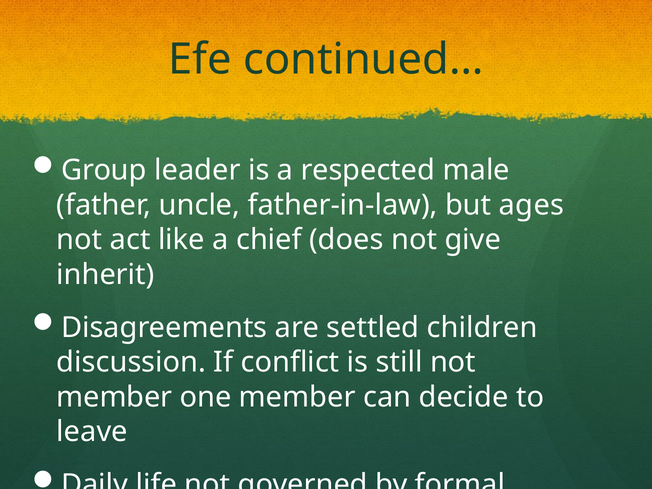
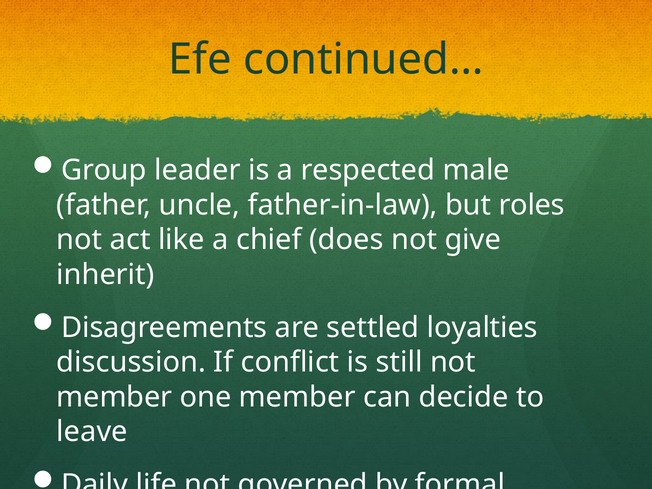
ages: ages -> roles
children: children -> loyalties
